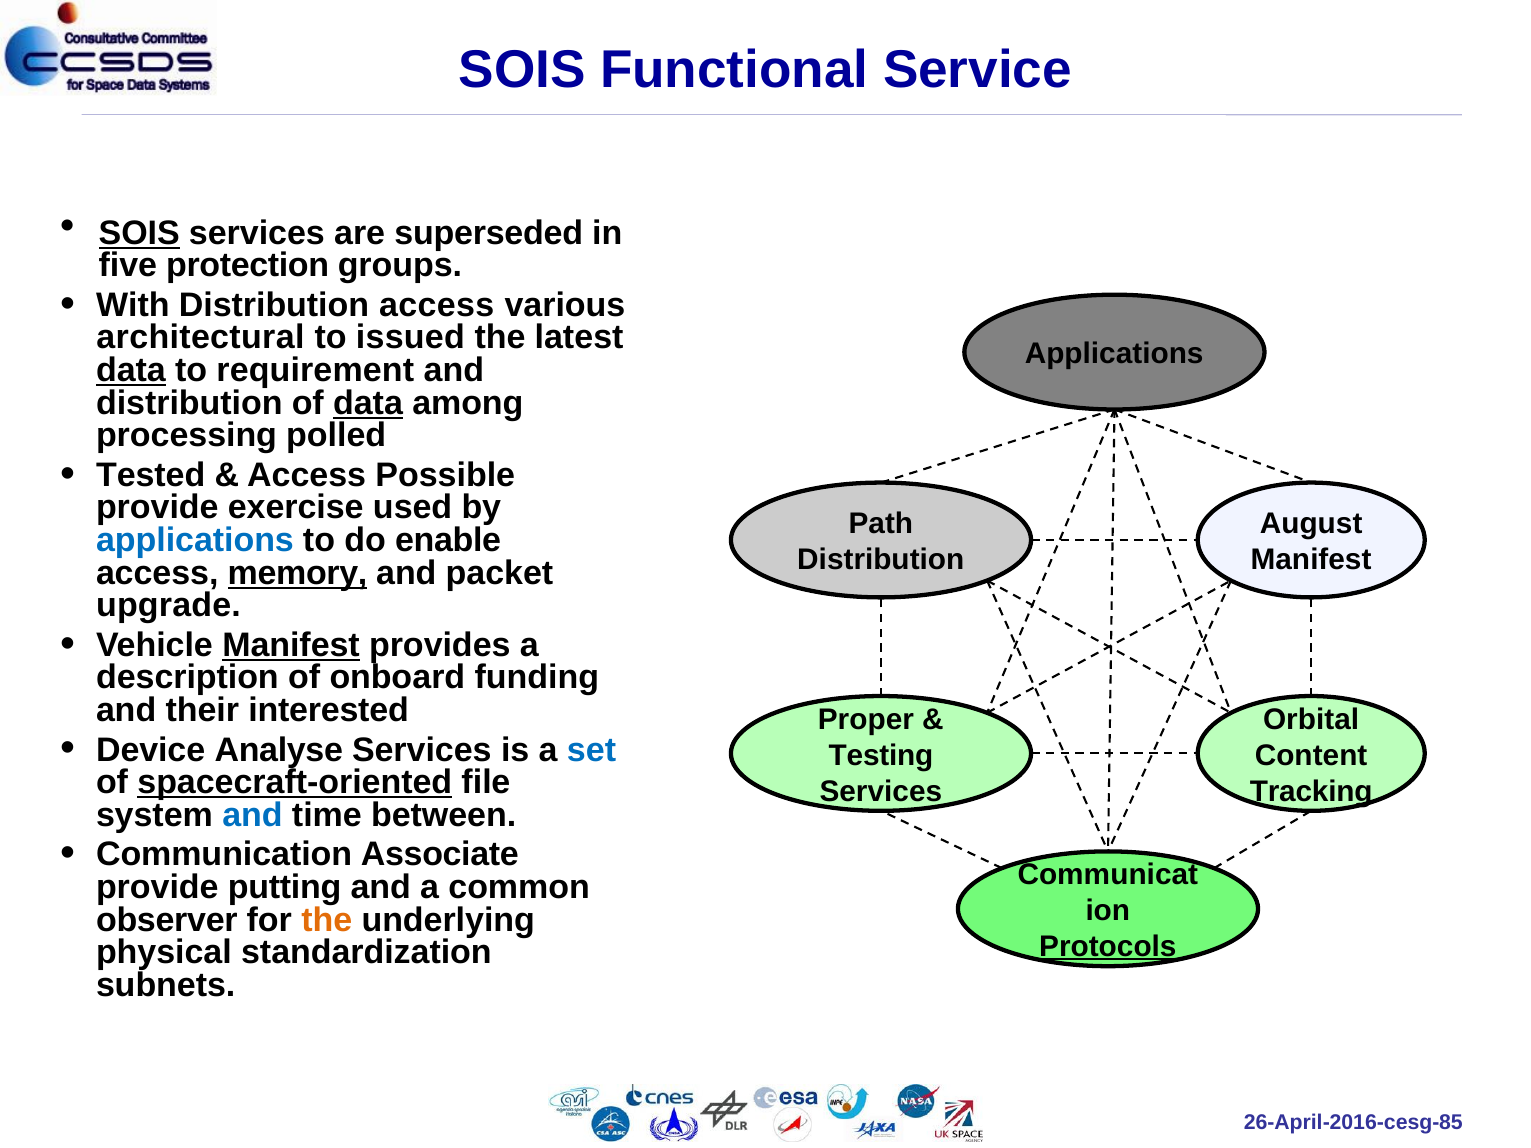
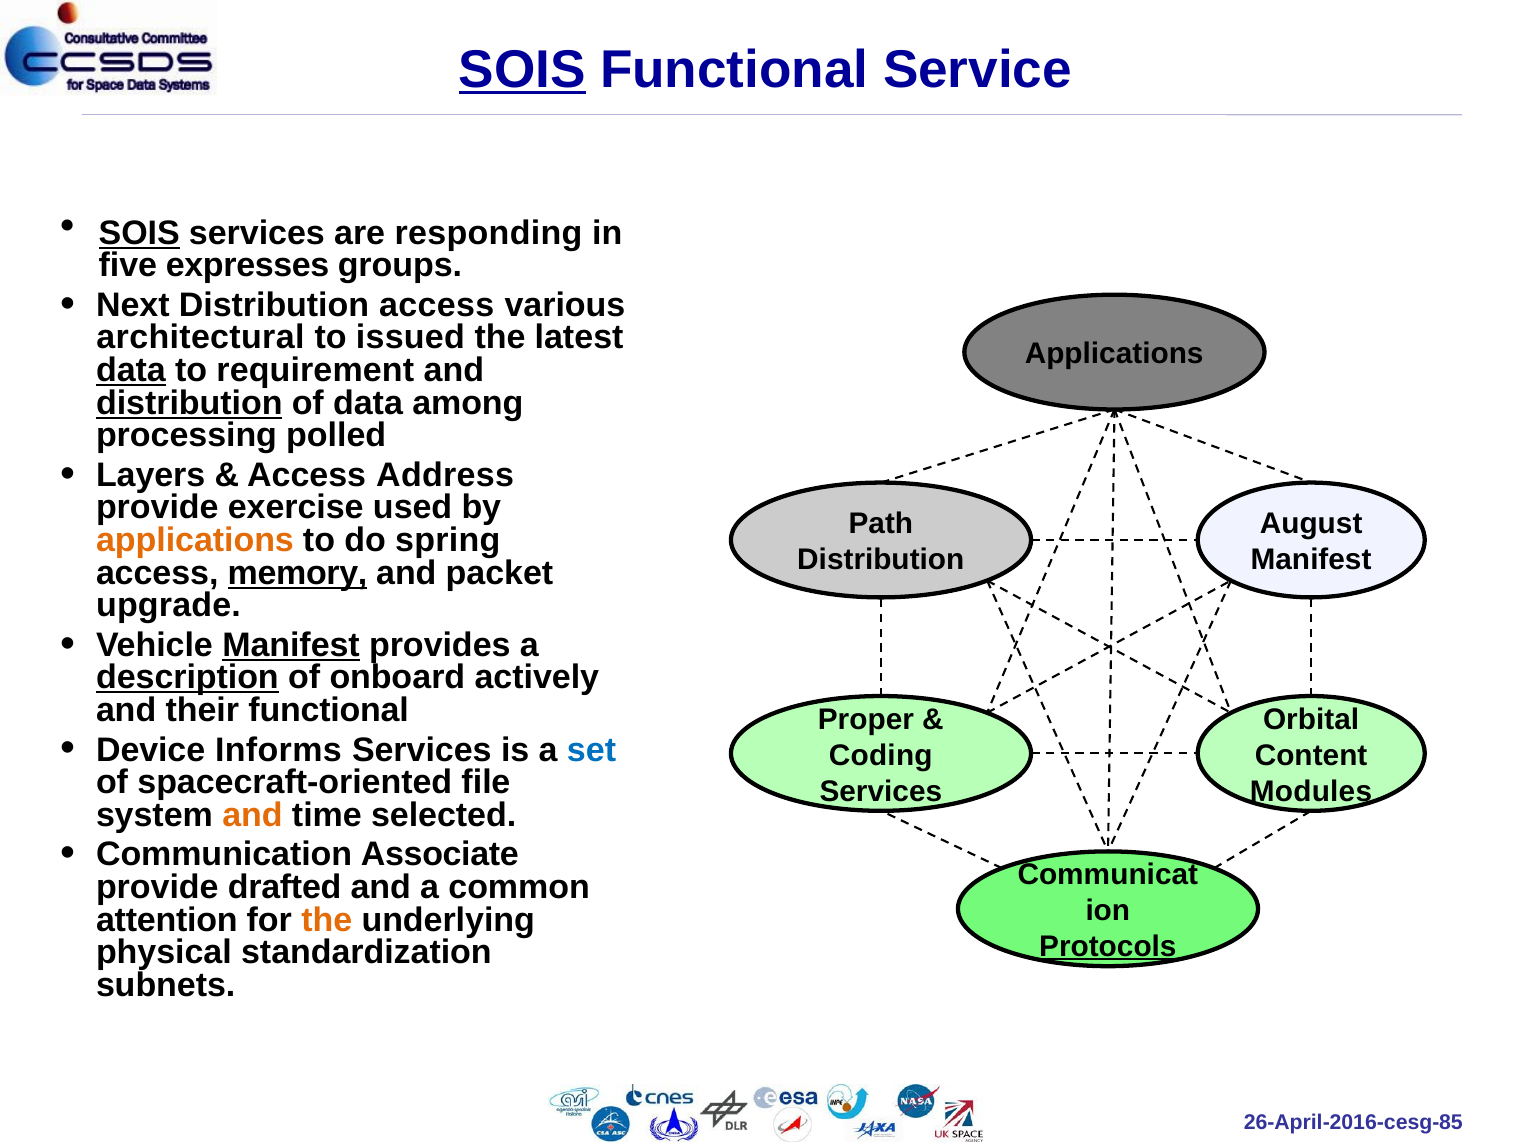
SOIS at (522, 70) underline: none -> present
superseded: superseded -> responding
protection: protection -> expresses
With: With -> Next
distribution at (189, 403) underline: none -> present
data at (368, 403) underline: present -> none
Tested: Tested -> Layers
Possible: Possible -> Address
applications at (195, 540) colour: blue -> orange
enable: enable -> spring
description underline: none -> present
funding: funding -> actively
their interested: interested -> functional
Analyse: Analyse -> Informs
Testing: Testing -> Coding
spacecraft-oriented underline: present -> none
Tracking: Tracking -> Modules
and at (252, 815) colour: blue -> orange
between: between -> selected
putting: putting -> drafted
observer: observer -> attention
